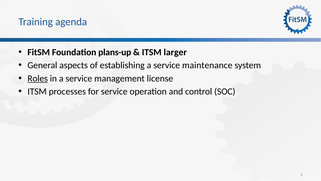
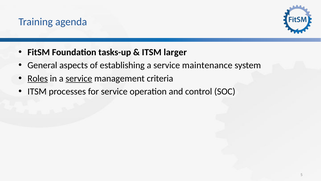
plans-up: plans-up -> tasks-up
service at (79, 78) underline: none -> present
license: license -> criteria
